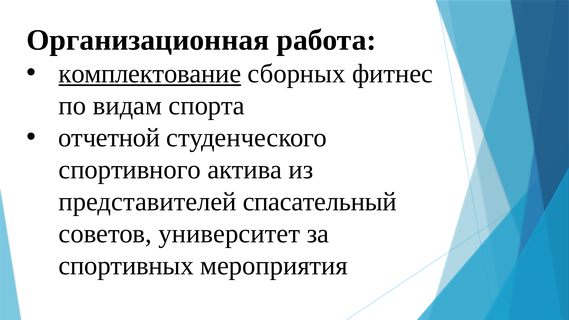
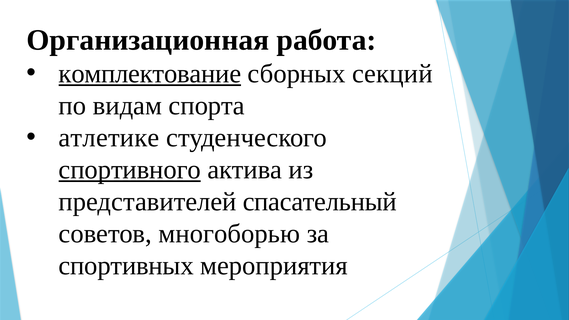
фитнес: фитнес -> секций
отчетной: отчетной -> атлетике
спортивного underline: none -> present
университет: университет -> многоборью
